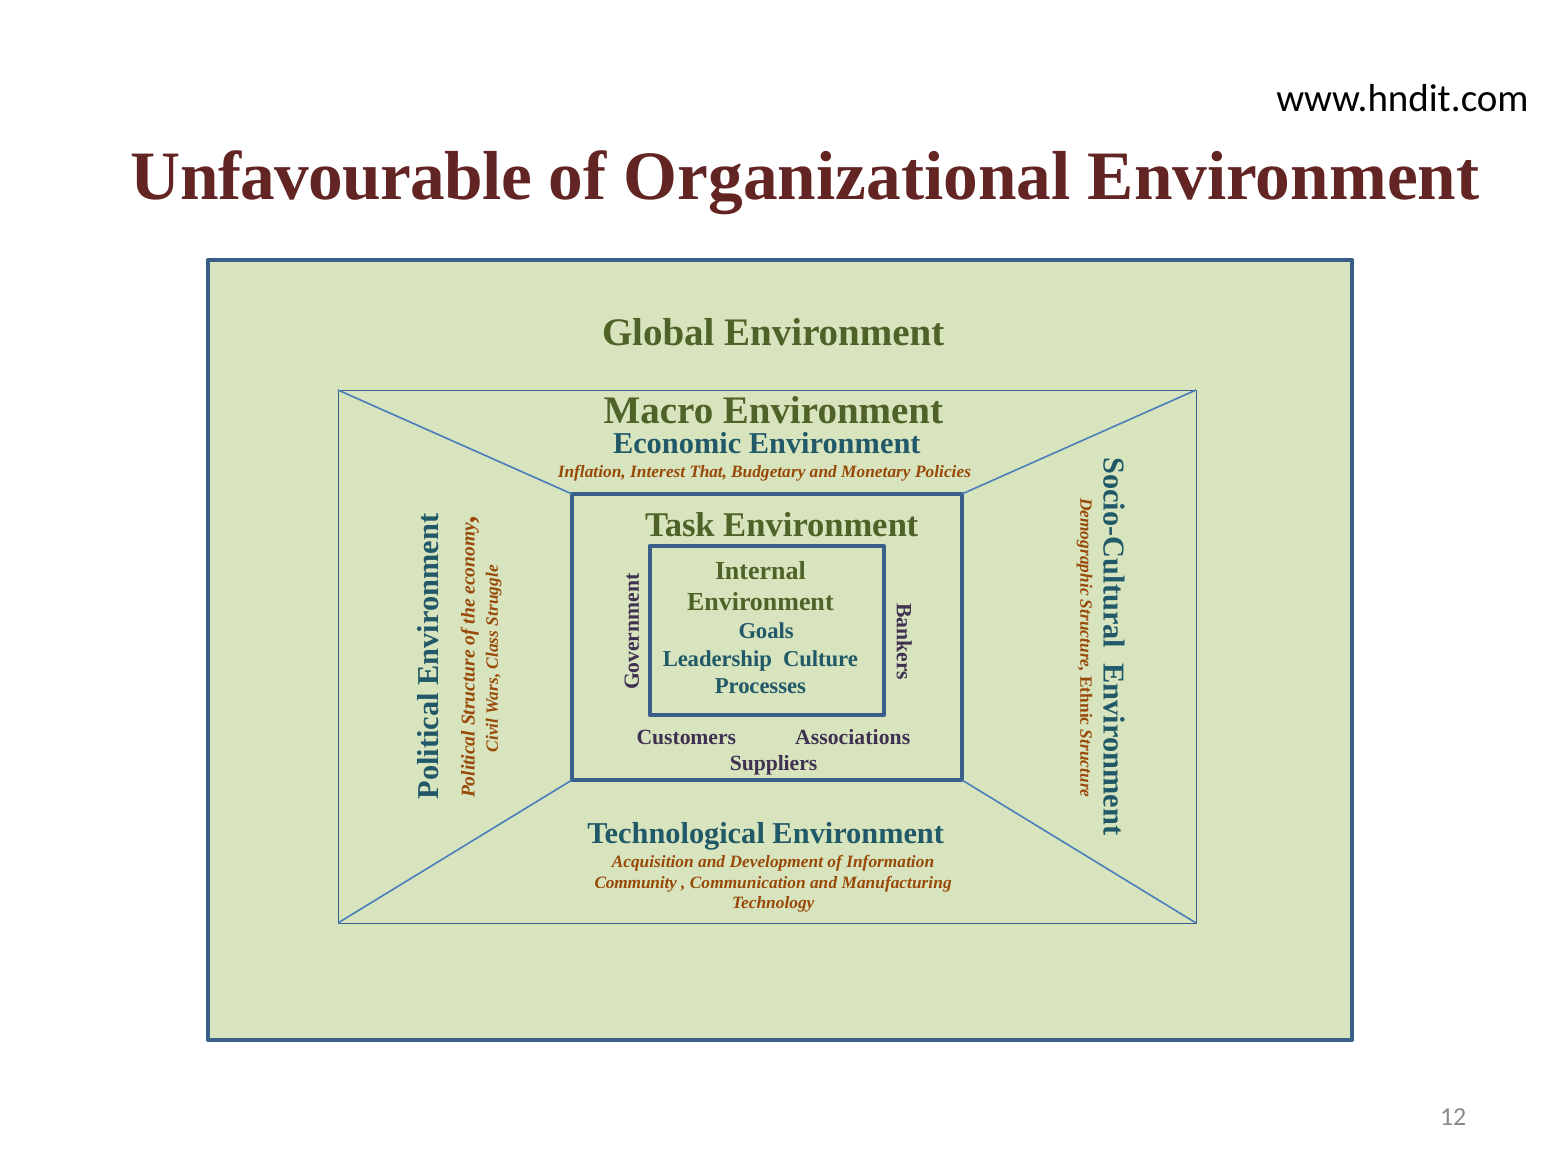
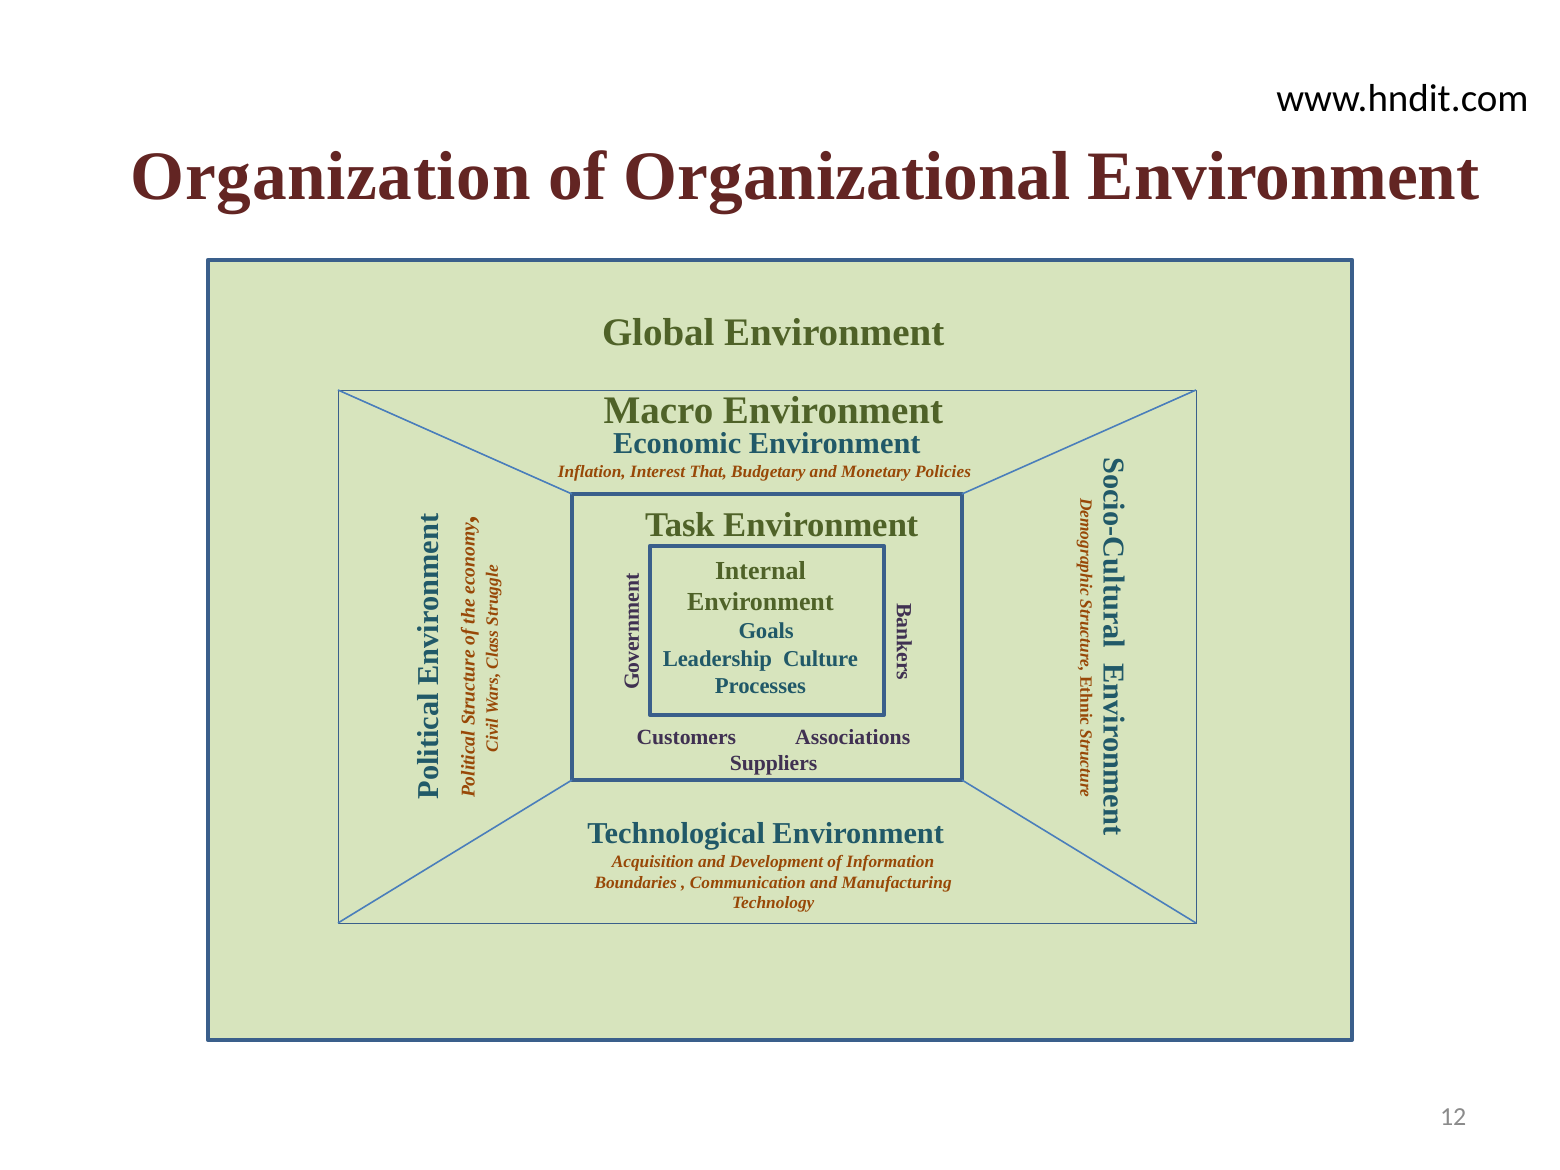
Unfavourable: Unfavourable -> Organization
Community: Community -> Boundaries
